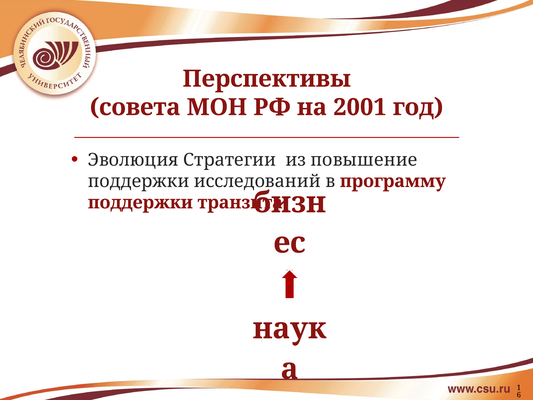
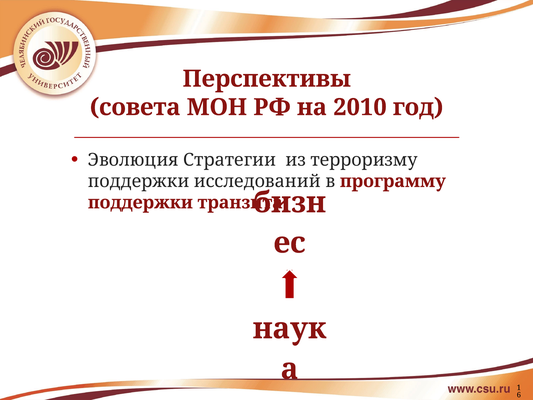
2001: 2001 -> 2010
повышение: повышение -> терроризму
